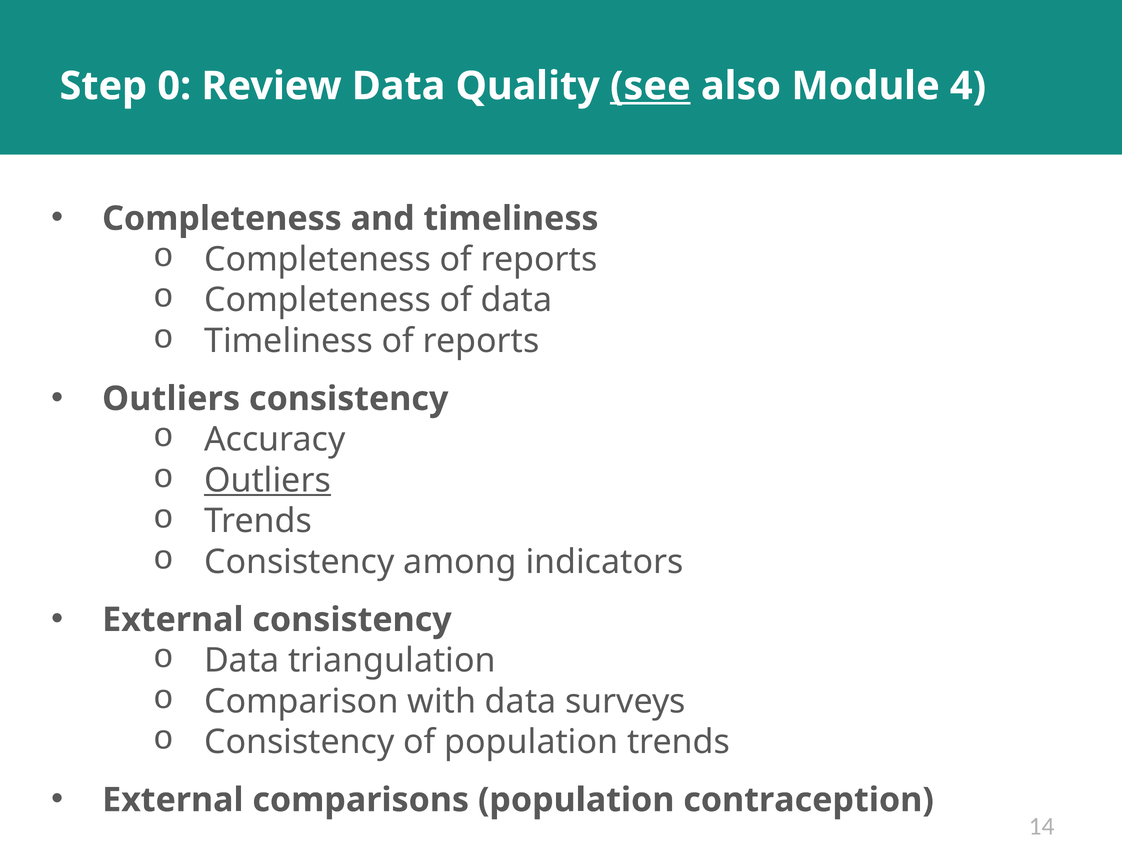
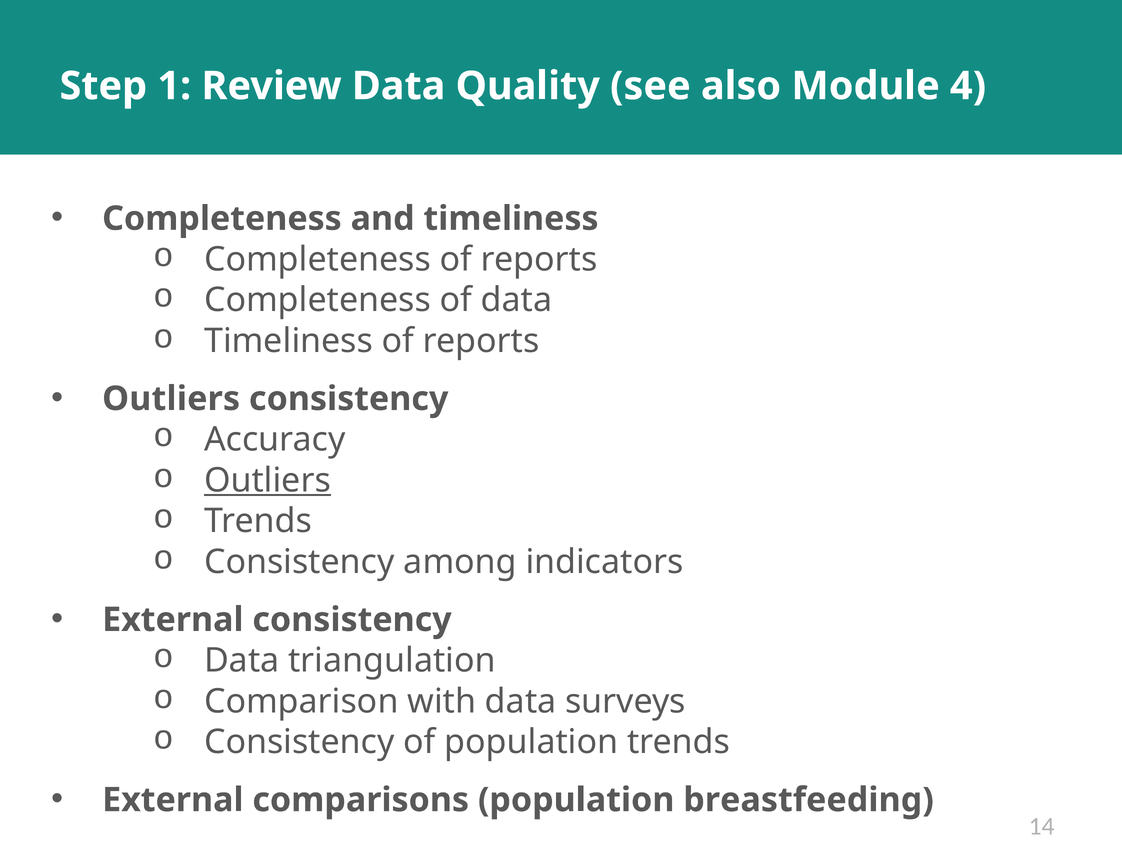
0: 0 -> 1
see underline: present -> none
contraception: contraception -> breastfeeding
